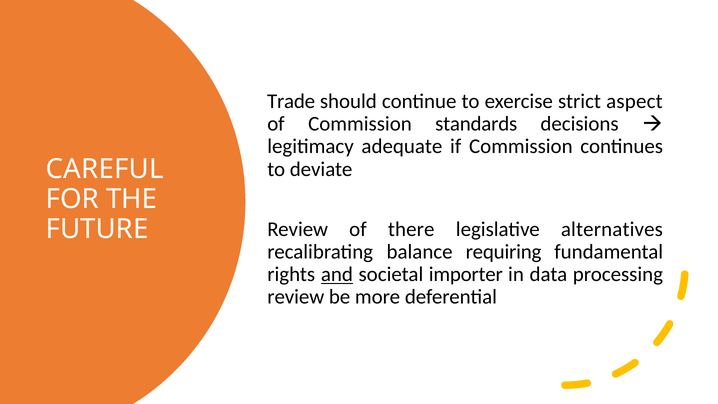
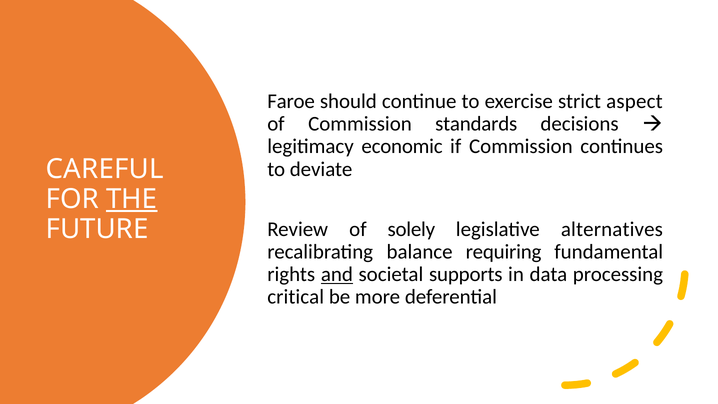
Trade: Trade -> Faroe
adequate: adequate -> economic
THE underline: none -> present
there: there -> solely
importer: importer -> supports
review at (296, 297): review -> critical
